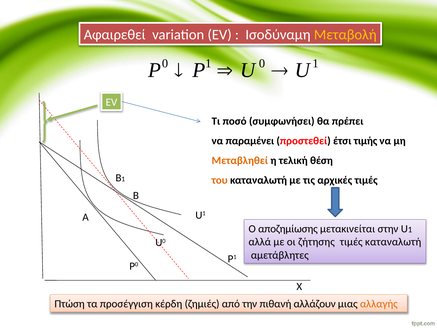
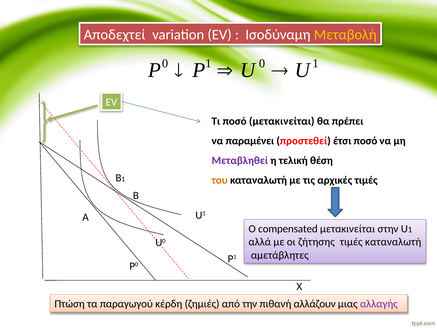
Αφαιρεθεί: Αφαιρεθεί -> Αποδεχτεί
ποσό συμφωνήσει: συμφωνήσει -> μετακινείται
έτσι τιμής: τιμής -> ποσό
Μεταβληθεί colour: orange -> purple
αποζημίωσης: αποζημίωσης -> compensated
προσέγγιση: προσέγγιση -> παραγωγού
αλλαγής colour: orange -> purple
